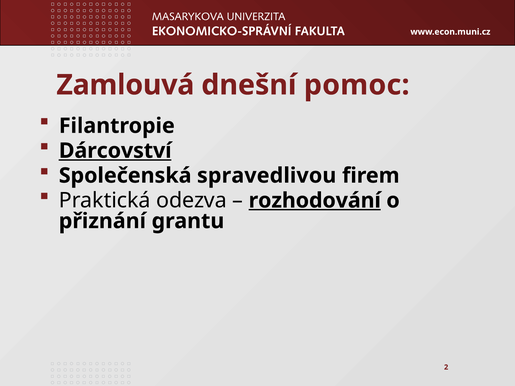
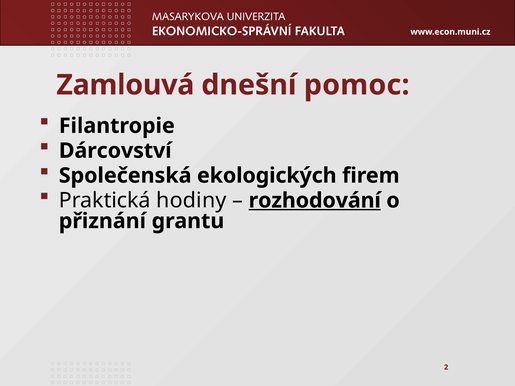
Dárcovství underline: present -> none
spravedlivou: spravedlivou -> ekologických
odezva: odezva -> hodiny
